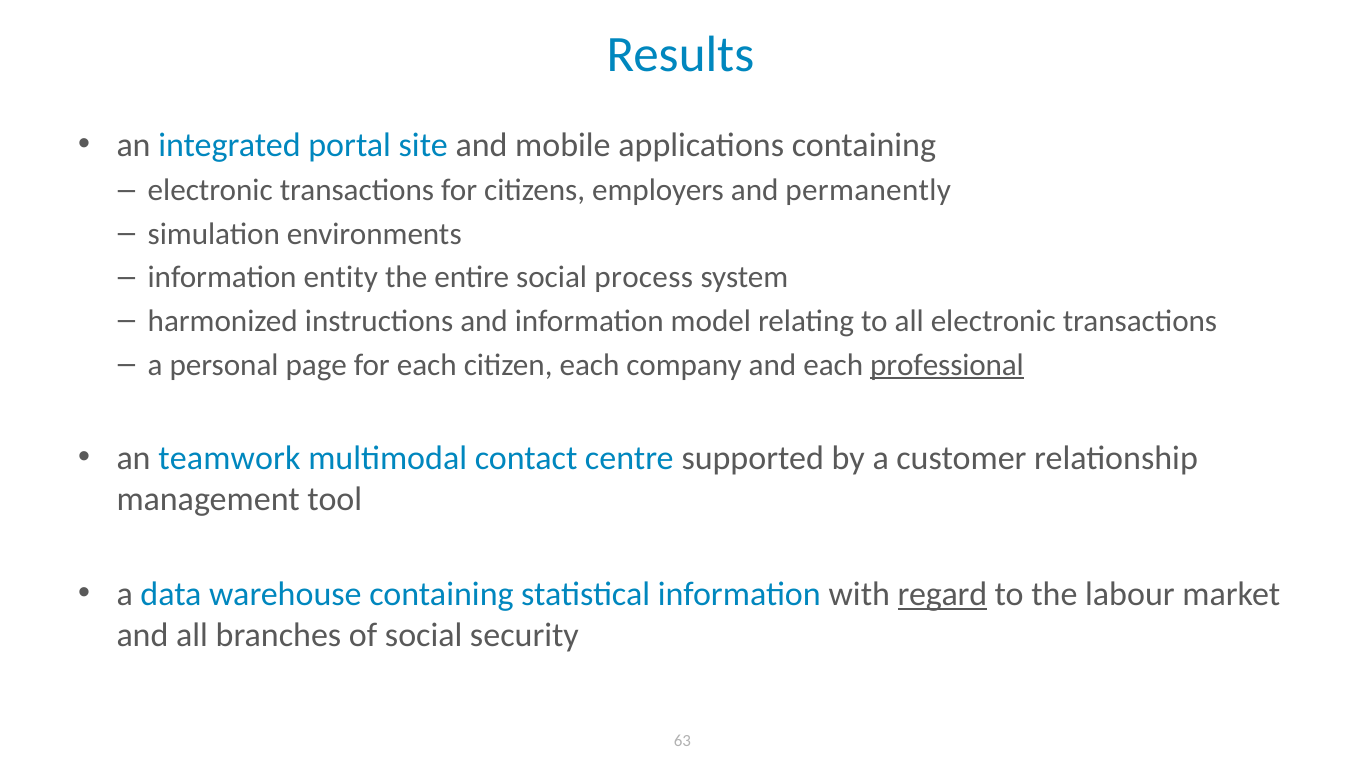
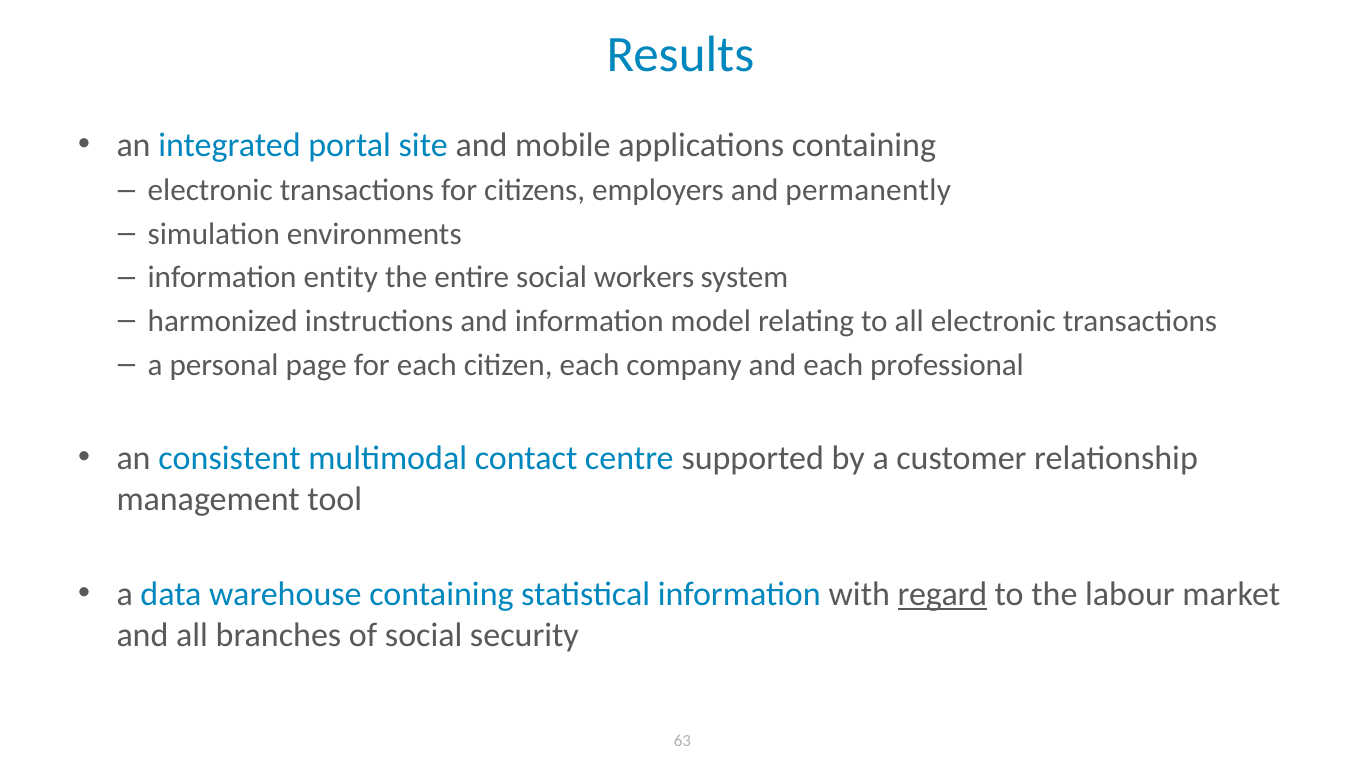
process: process -> workers
professional underline: present -> none
teamwork: teamwork -> consistent
